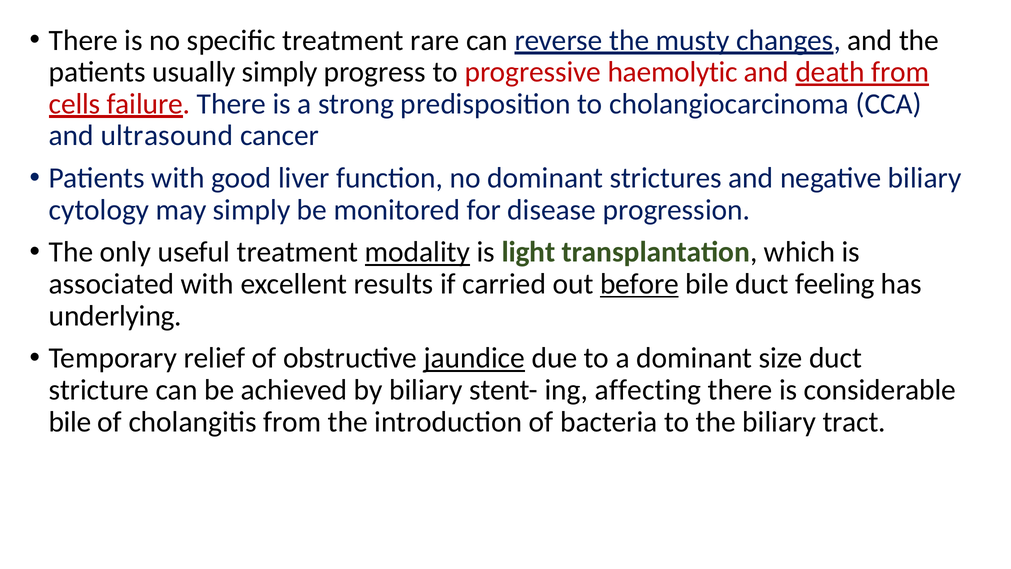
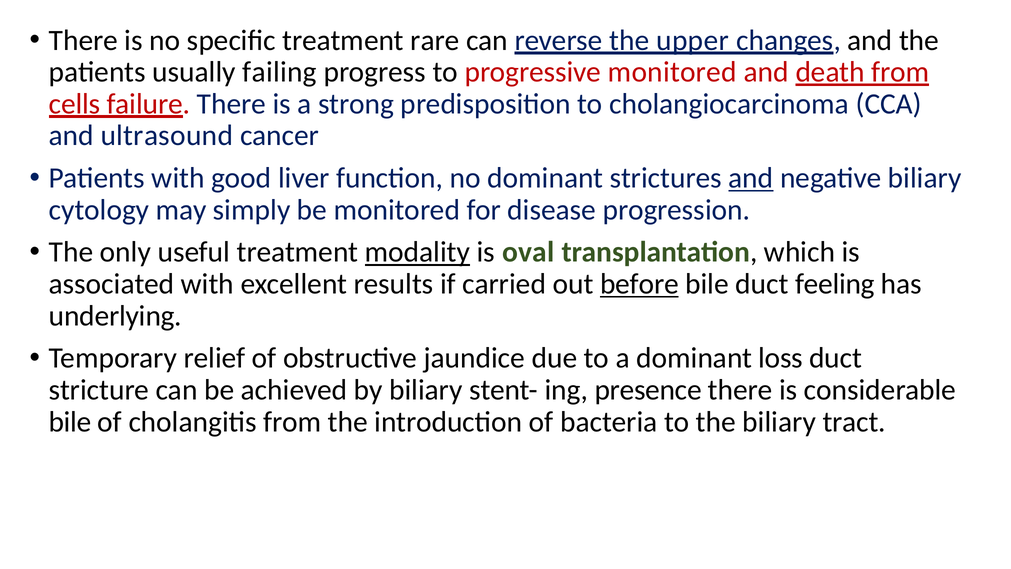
musty: musty -> upper
usually simply: simply -> failing
progressive haemolytic: haemolytic -> monitored
and at (751, 178) underline: none -> present
light: light -> oval
jaundice underline: present -> none
size: size -> loss
affecting: affecting -> presence
